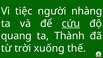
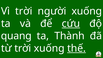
Vì tiệc: tiệc -> trời
người nhàng: nhàng -> xuống
thế underline: none -> present
